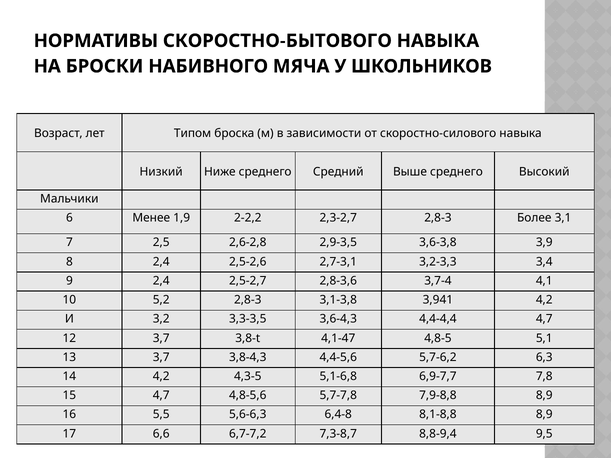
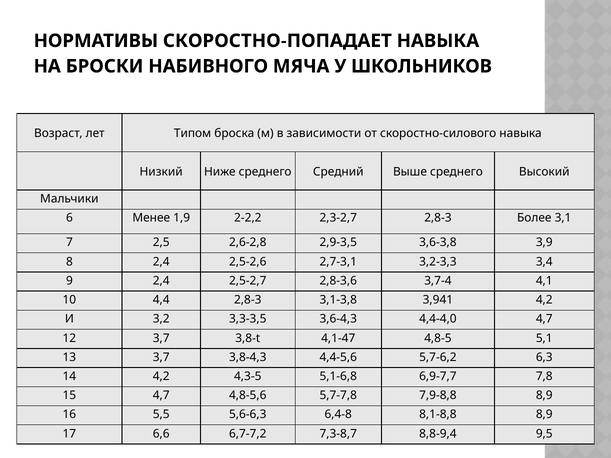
СКОРОСТНО-БЫТОВОГО: СКОРОСТНО-БЫТОВОГО -> СКОРОСТНО-ПОПАДАЕТ
5,2: 5,2 -> 4,4
4,4-4,4: 4,4-4,4 -> 4,4-4,0
